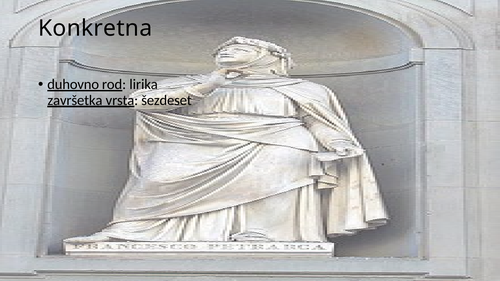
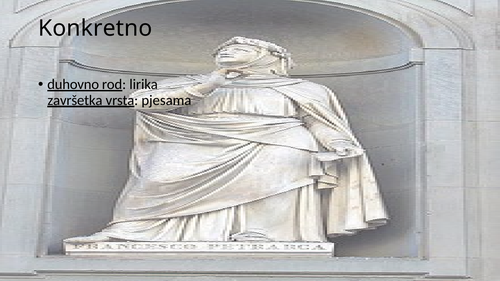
Konkretna: Konkretna -> Konkretno
šezdeset: šezdeset -> pjesama
